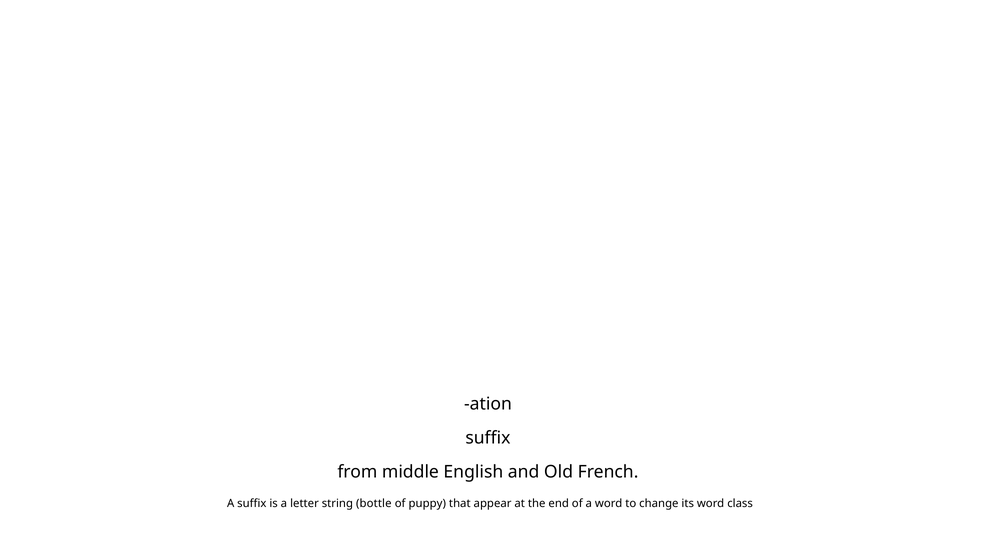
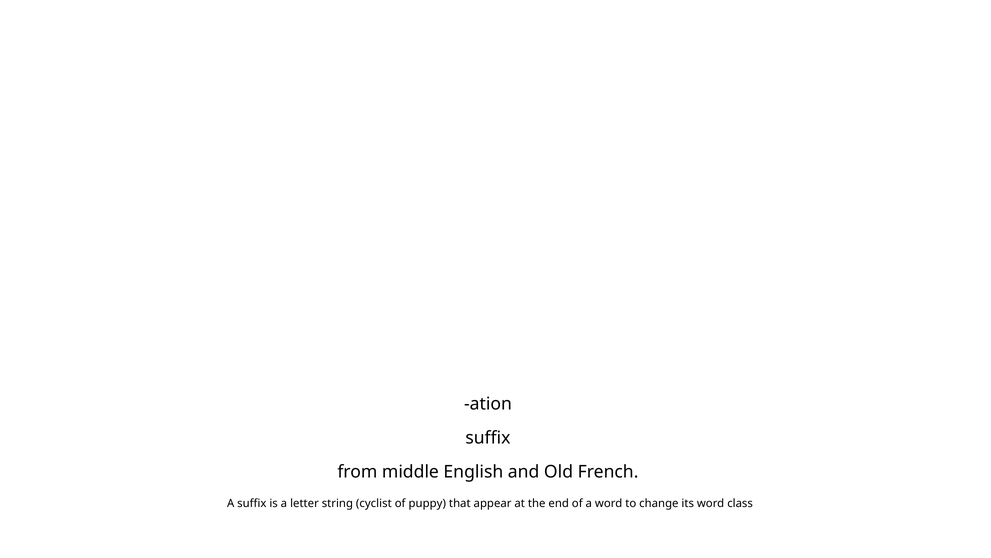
bottle: bottle -> cyclist
